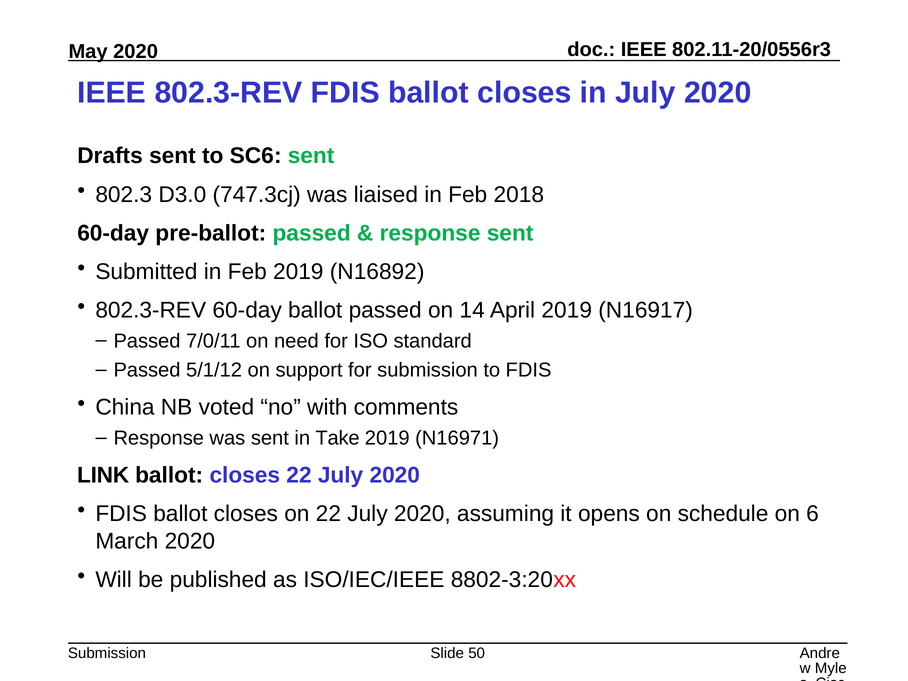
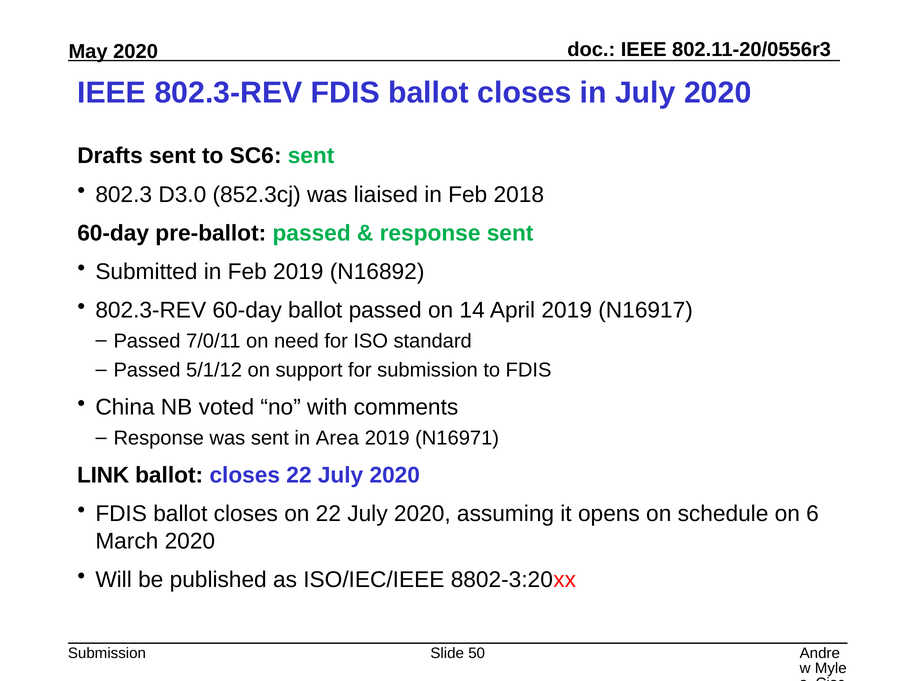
747.3cj: 747.3cj -> 852.3cj
Take: Take -> Area
